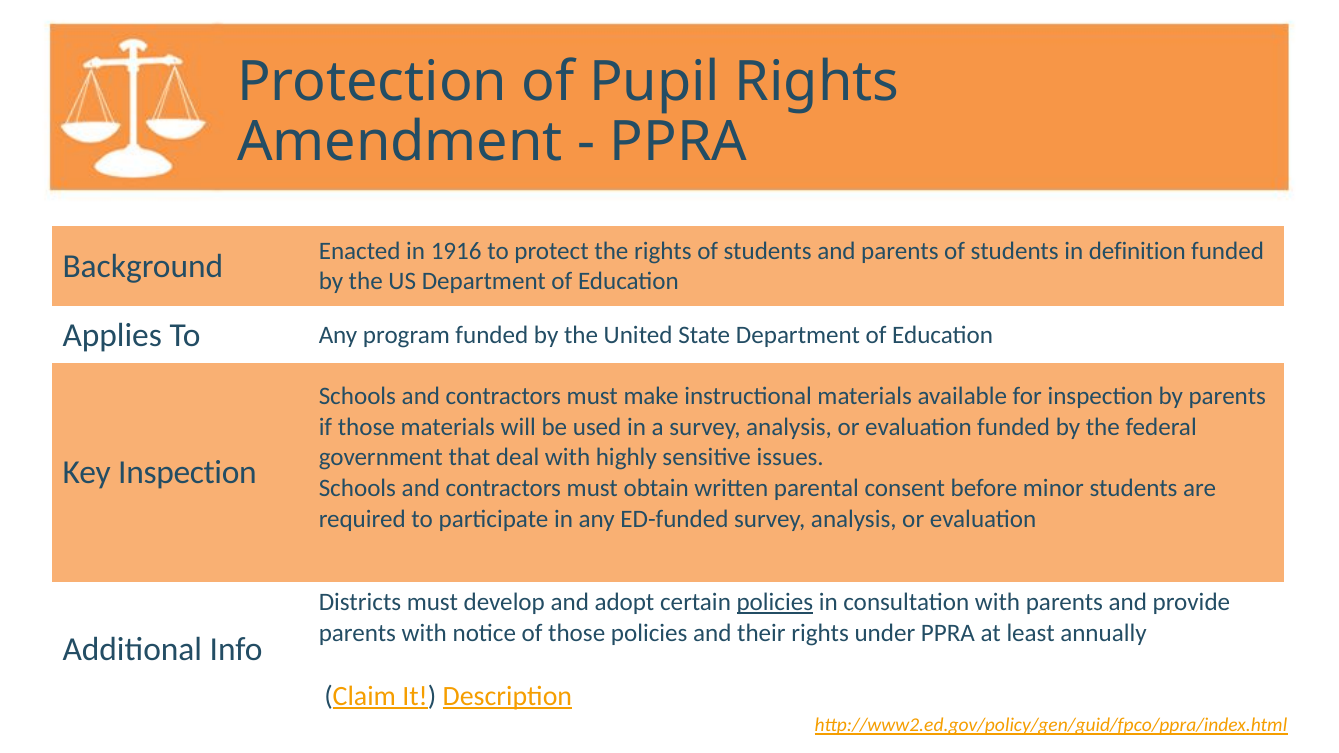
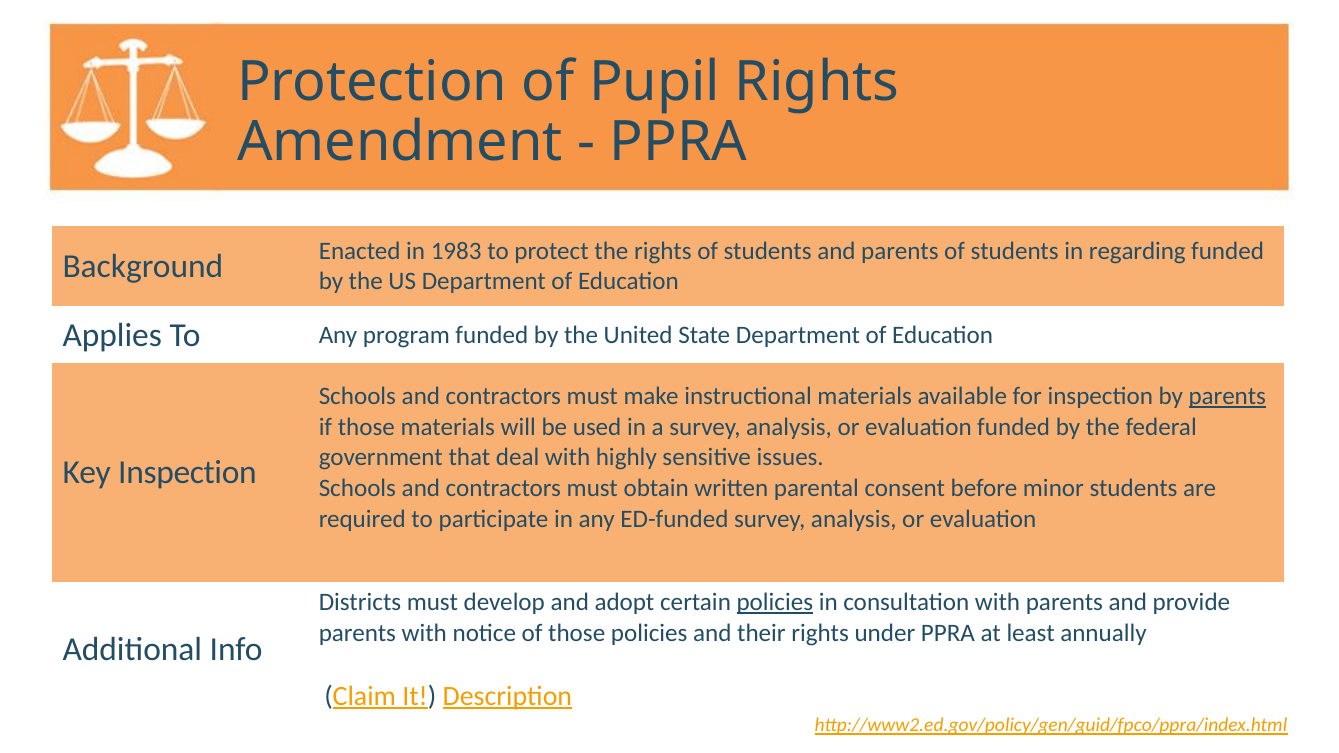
1916: 1916 -> 1983
definition: definition -> regarding
parents at (1227, 396) underline: none -> present
